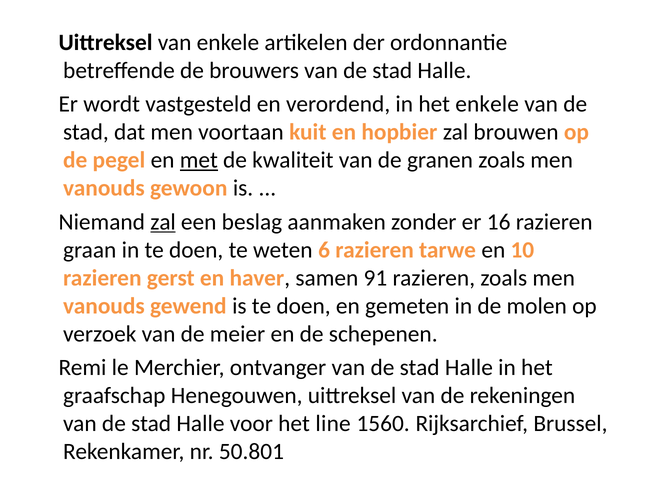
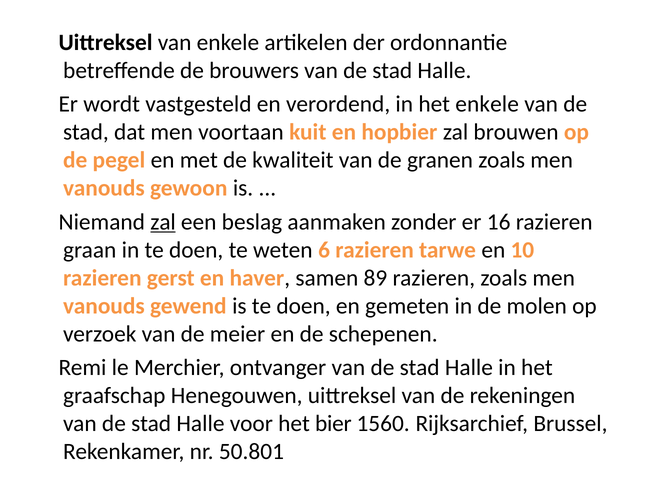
met underline: present -> none
91: 91 -> 89
line: line -> bier
